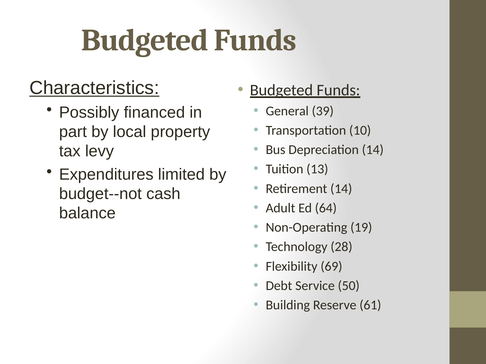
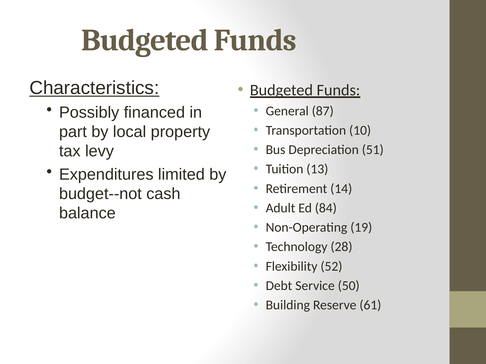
39: 39 -> 87
Depreciation 14: 14 -> 51
64: 64 -> 84
69: 69 -> 52
